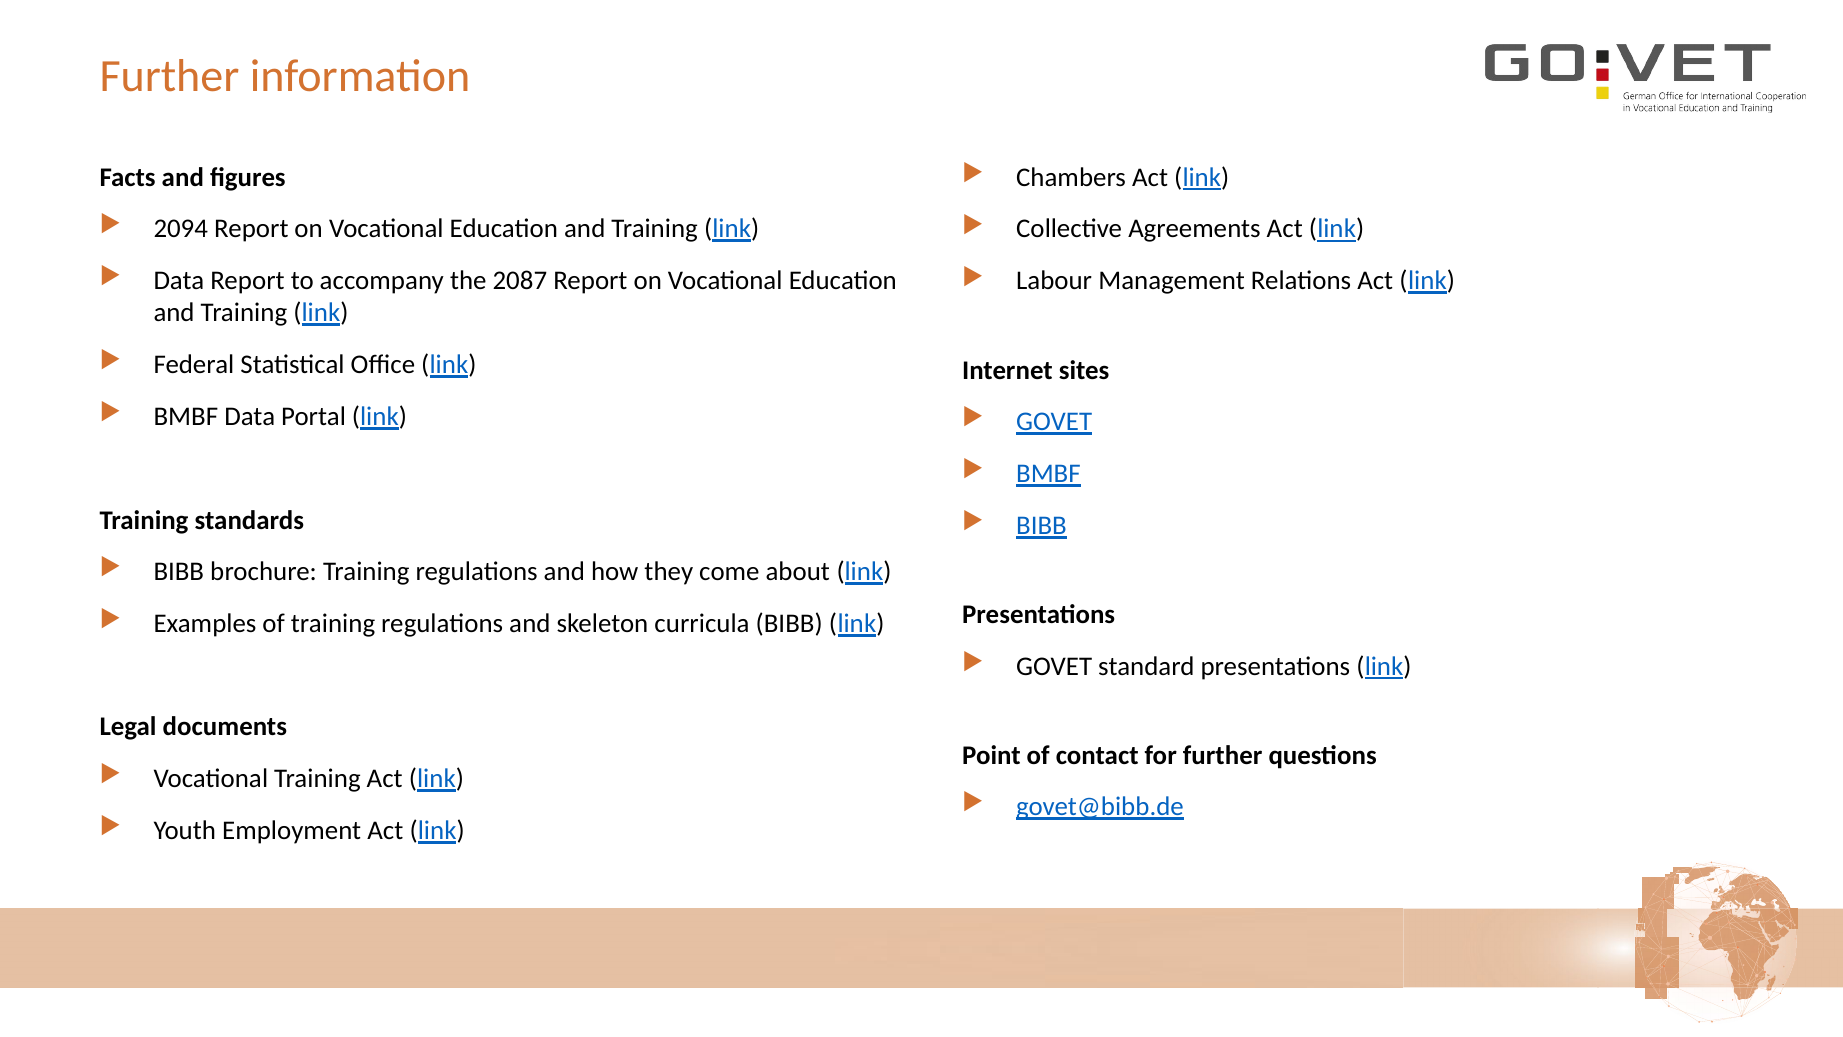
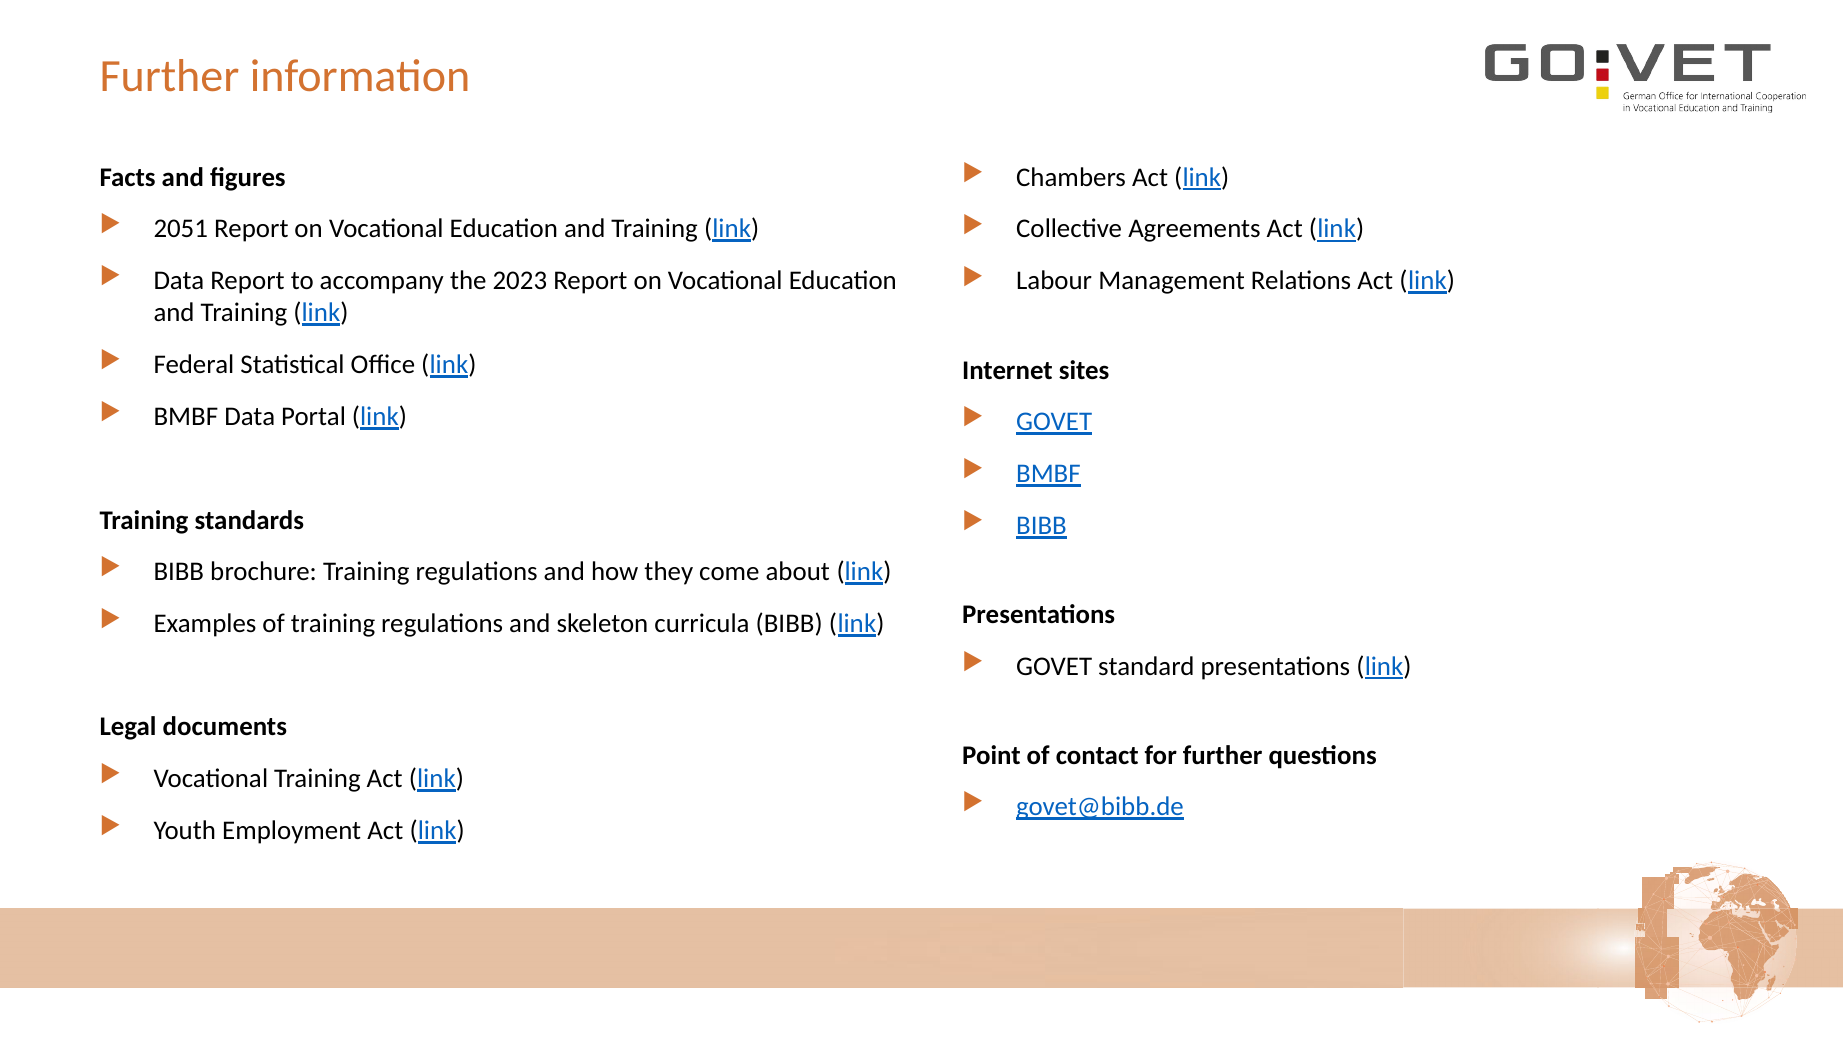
2094: 2094 -> 2051
2087: 2087 -> 2023
